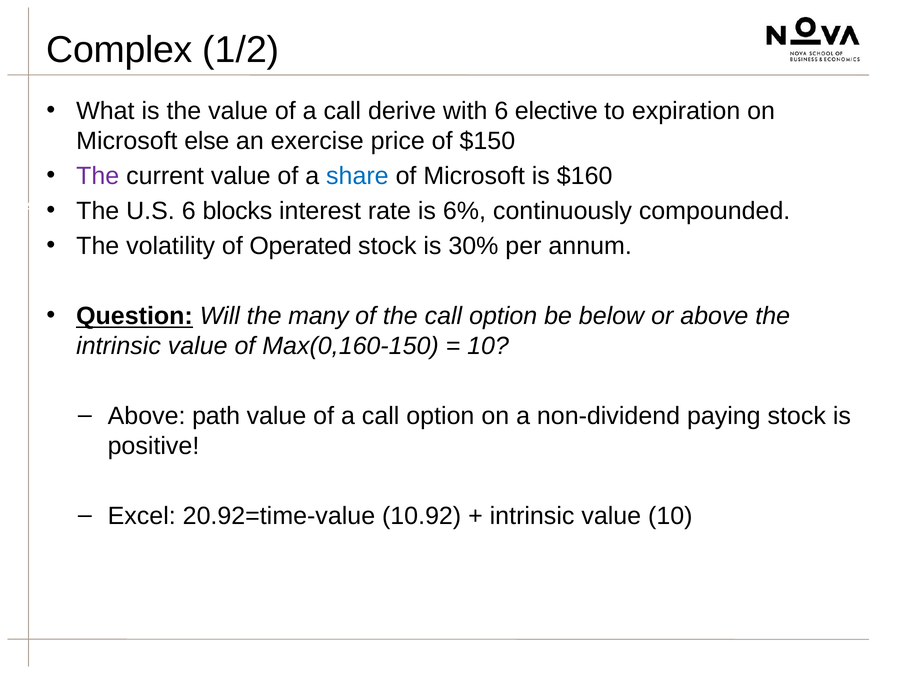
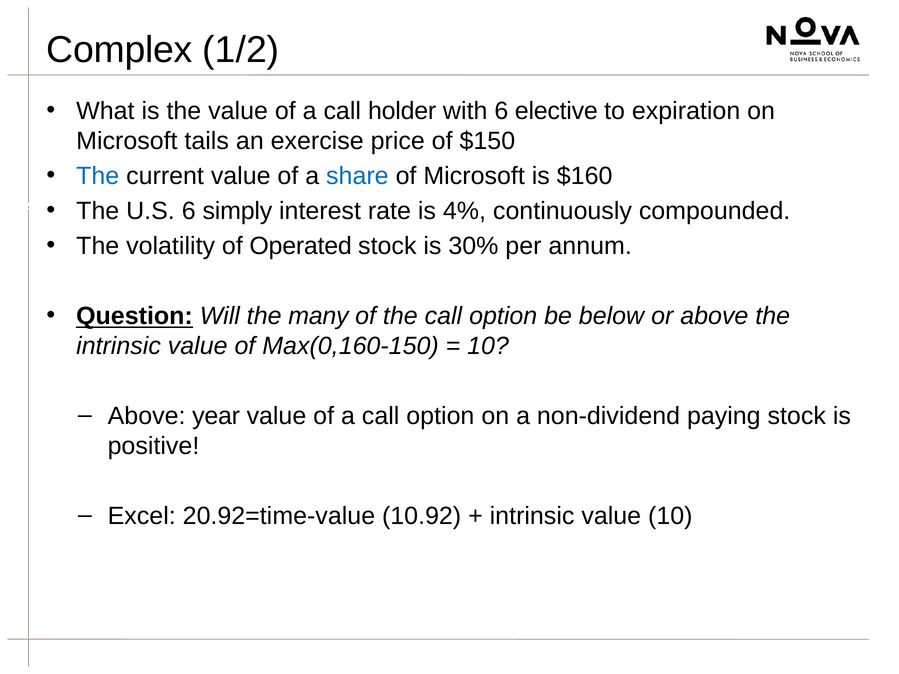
derive: derive -> holder
else: else -> tails
The at (98, 176) colour: purple -> blue
blocks: blocks -> simply
6%: 6% -> 4%
path: path -> year
